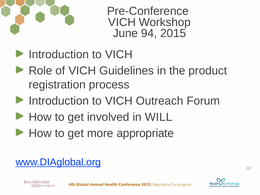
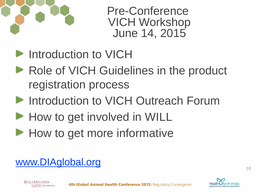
94: 94 -> 14
appropriate: appropriate -> informative
